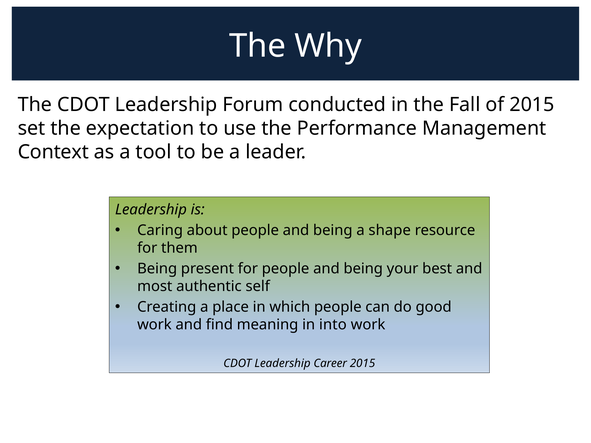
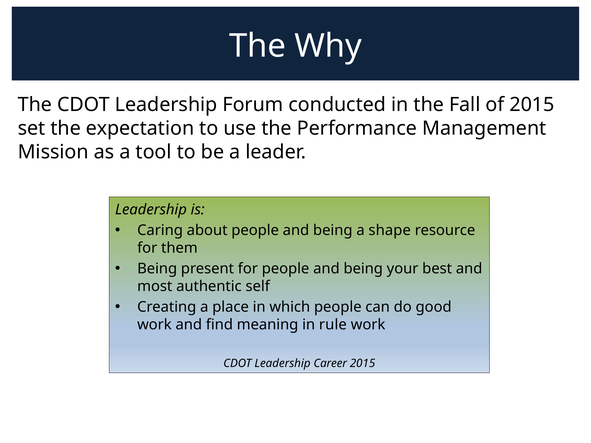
Context: Context -> Mission
into: into -> rule
